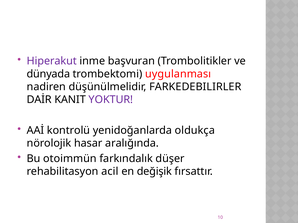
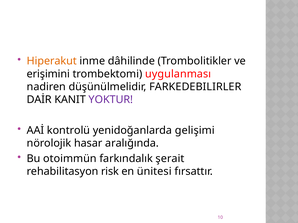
Hiperakut colour: purple -> orange
başvuran: başvuran -> dâhilinde
dünyada: dünyada -> erişimini
oldukça: oldukça -> gelişimi
düşer: düşer -> şerait
acil: acil -> risk
değişik: değişik -> ünitesi
